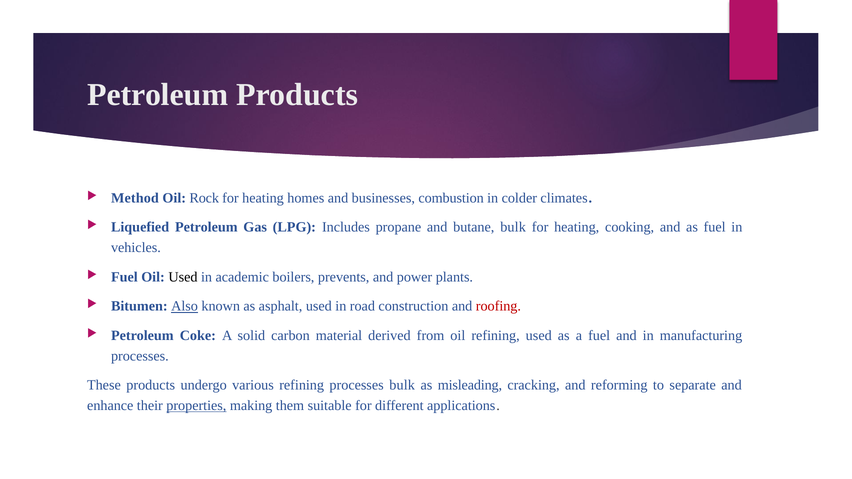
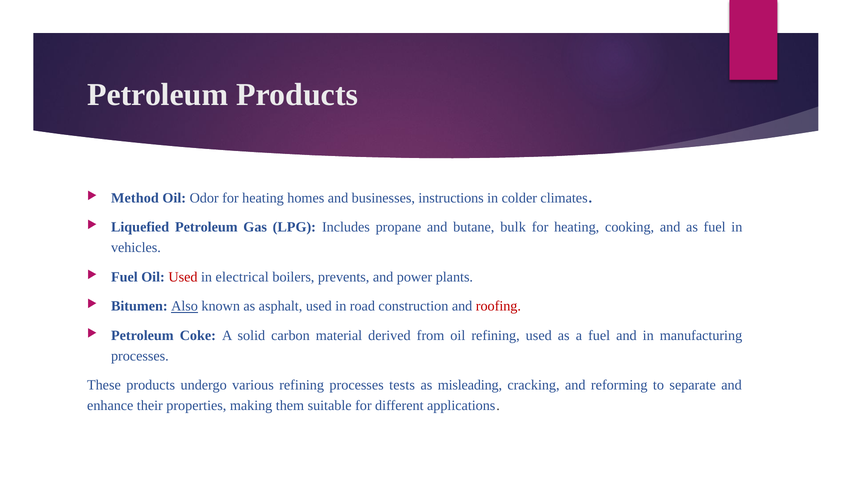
Rock: Rock -> Odor
combustion: combustion -> instructions
Used at (183, 277) colour: black -> red
academic: academic -> electrical
processes bulk: bulk -> tests
properties underline: present -> none
